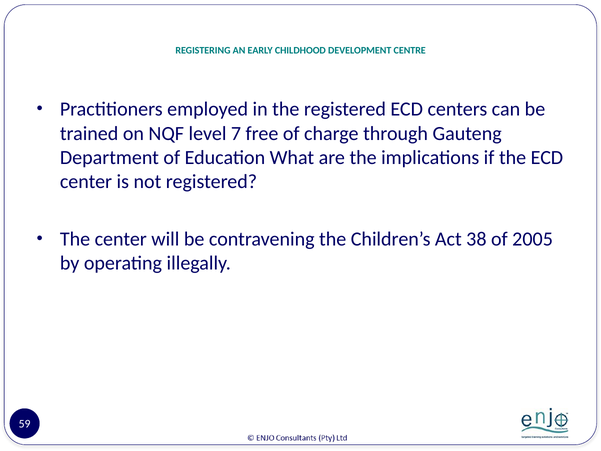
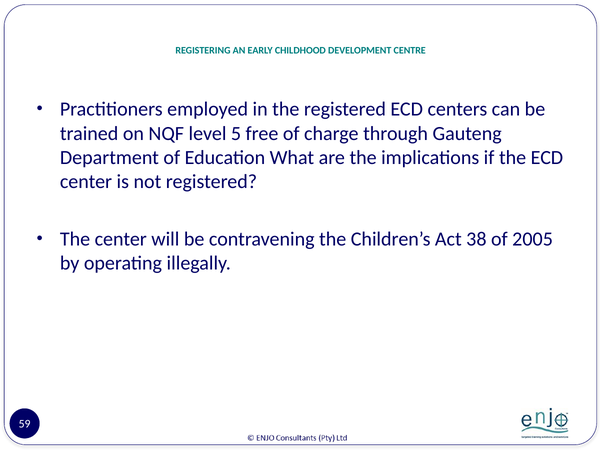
7: 7 -> 5
